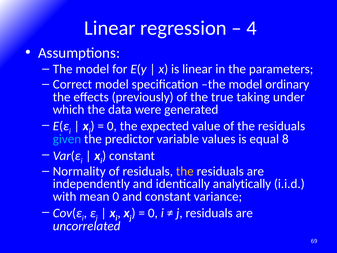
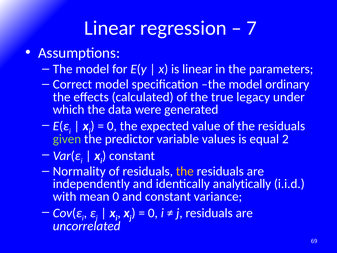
4: 4 -> 7
previously: previously -> calculated
taking: taking -> legacy
given colour: light blue -> light green
8: 8 -> 2
